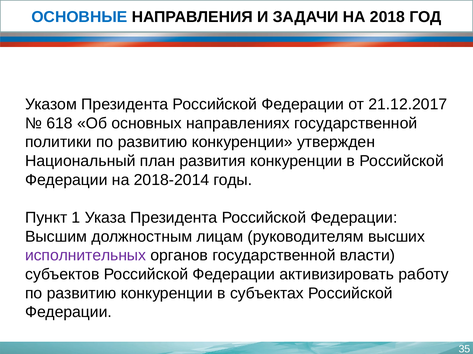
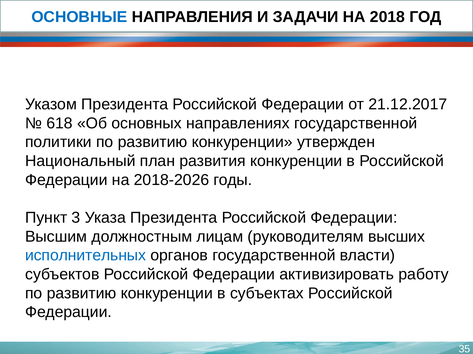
2018-2014: 2018-2014 -> 2018-2026
1: 1 -> 3
исполнительных colour: purple -> blue
